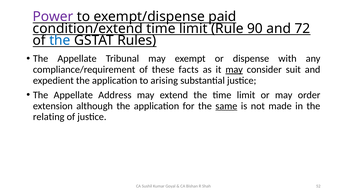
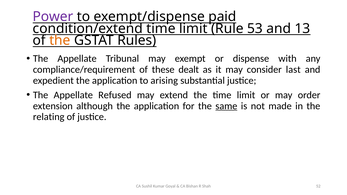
90: 90 -> 53
72: 72 -> 13
the at (60, 40) colour: blue -> orange
facts: facts -> dealt
may at (234, 70) underline: present -> none
suit: suit -> last
Address: Address -> Refused
